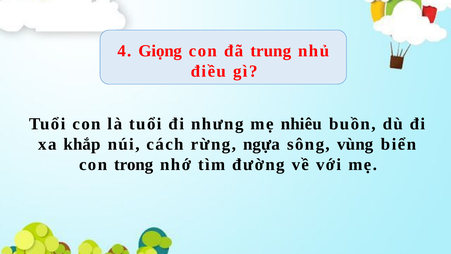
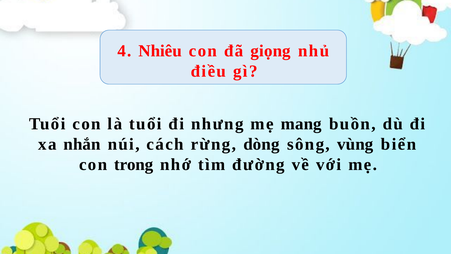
Giọng: Giọng -> Nhiêu
trung: trung -> giọng
nhiêu: nhiêu -> mang
khắp: khắp -> nhắn
ngựa: ngựa -> dòng
